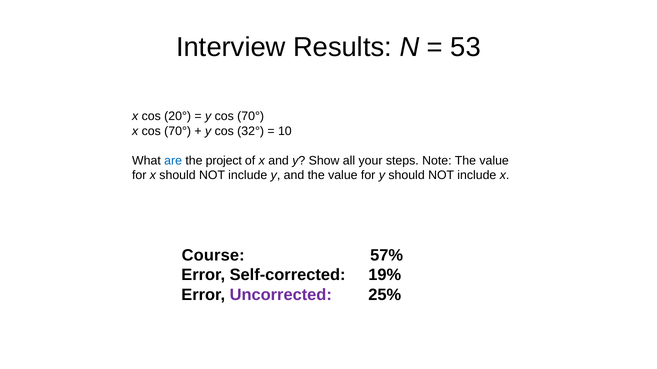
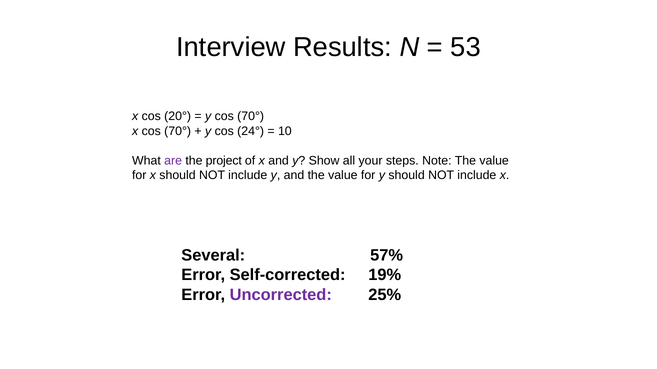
32°: 32° -> 24°
are colour: blue -> purple
Course: Course -> Several
